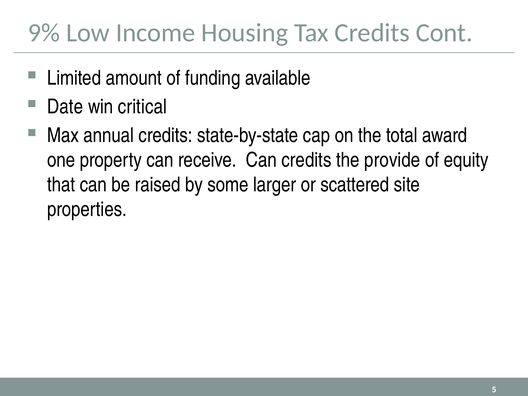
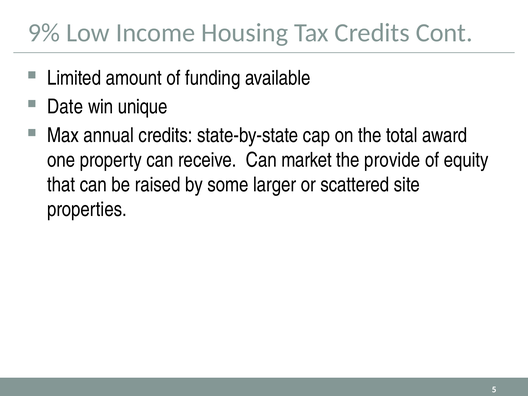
critical: critical -> unique
Can credits: credits -> market
